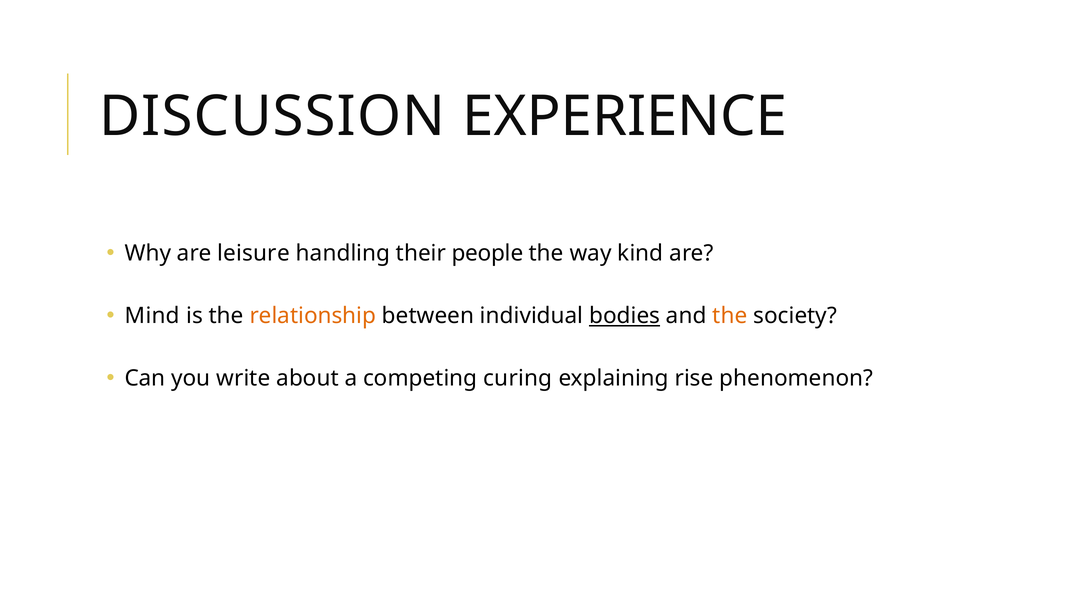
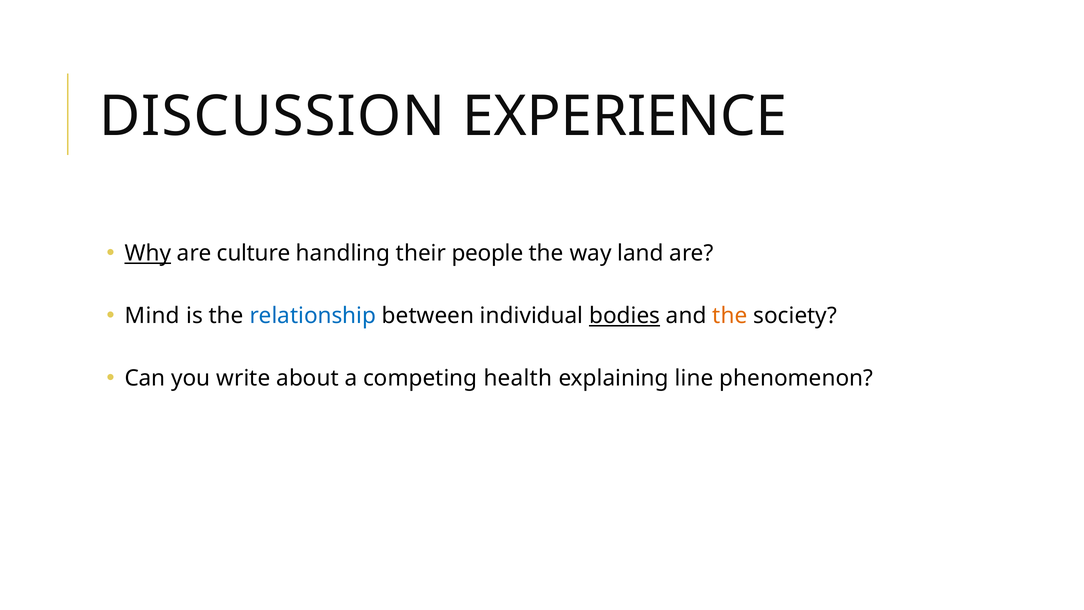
Why underline: none -> present
leisure: leisure -> culture
kind: kind -> land
relationship colour: orange -> blue
curing: curing -> health
rise: rise -> line
